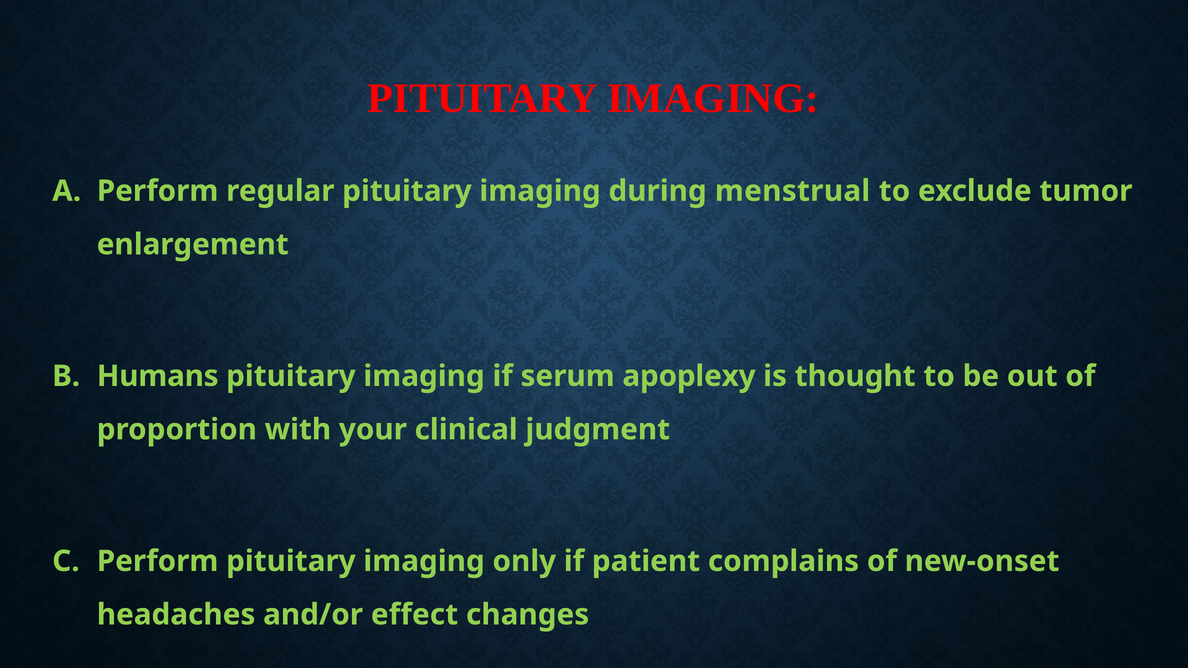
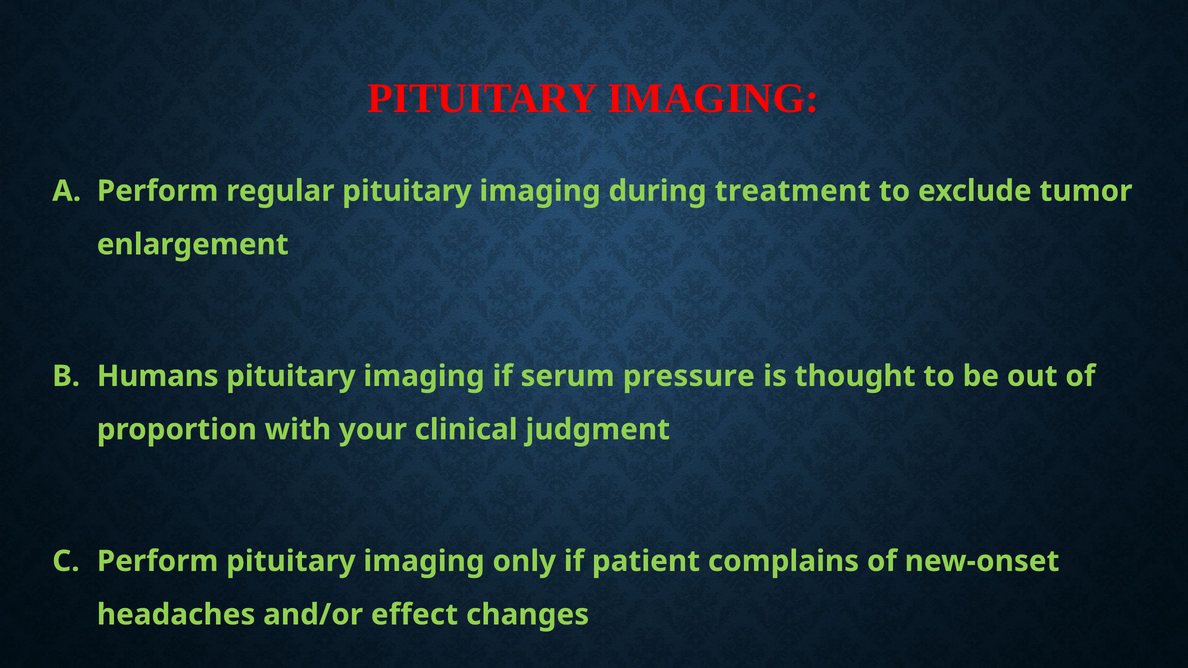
menstrual: menstrual -> treatment
apoplexy: apoplexy -> pressure
